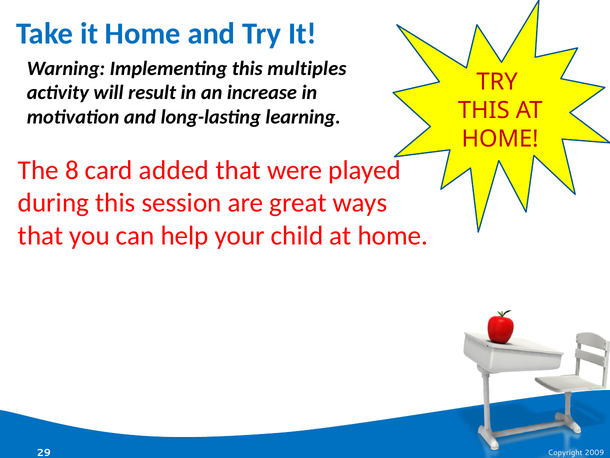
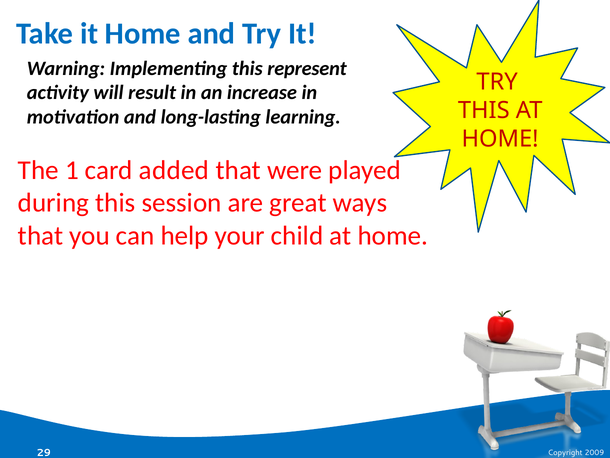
multiples: multiples -> represent
8: 8 -> 1
